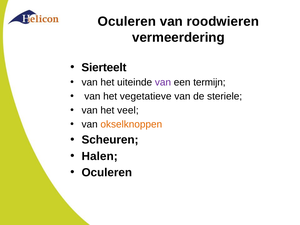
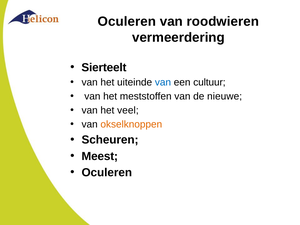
van at (163, 82) colour: purple -> blue
termijn: termijn -> cultuur
vegetatieve: vegetatieve -> meststoffen
steriele: steriele -> nieuwe
Halen: Halen -> Meest
